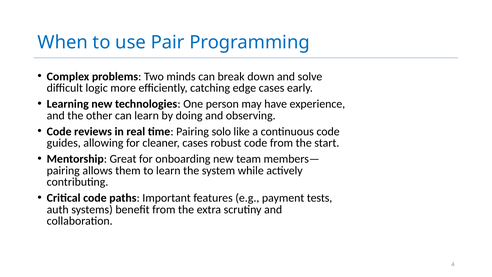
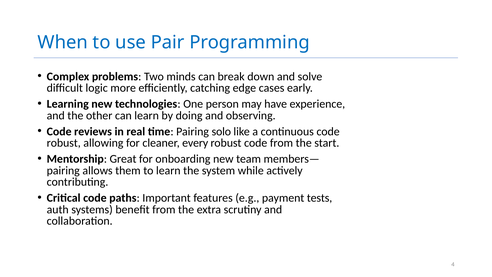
guides at (64, 143): guides -> robust
cleaner cases: cases -> every
